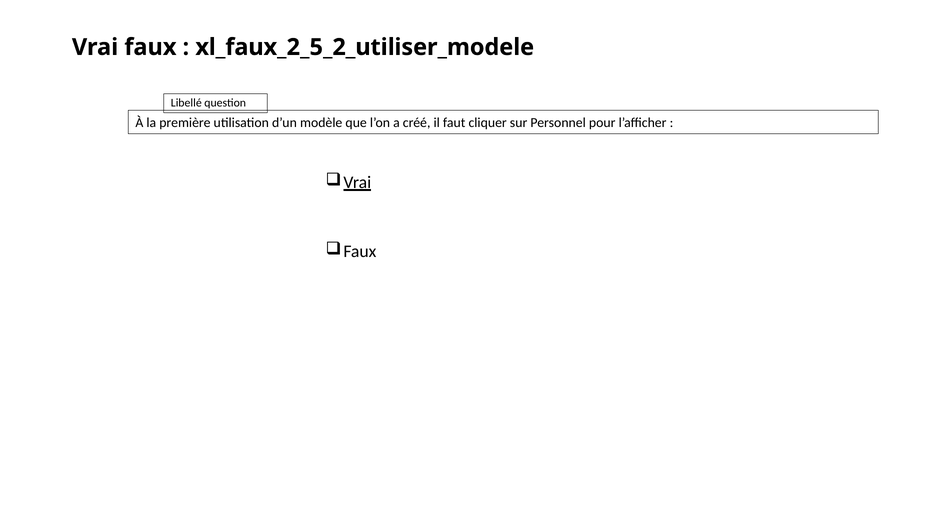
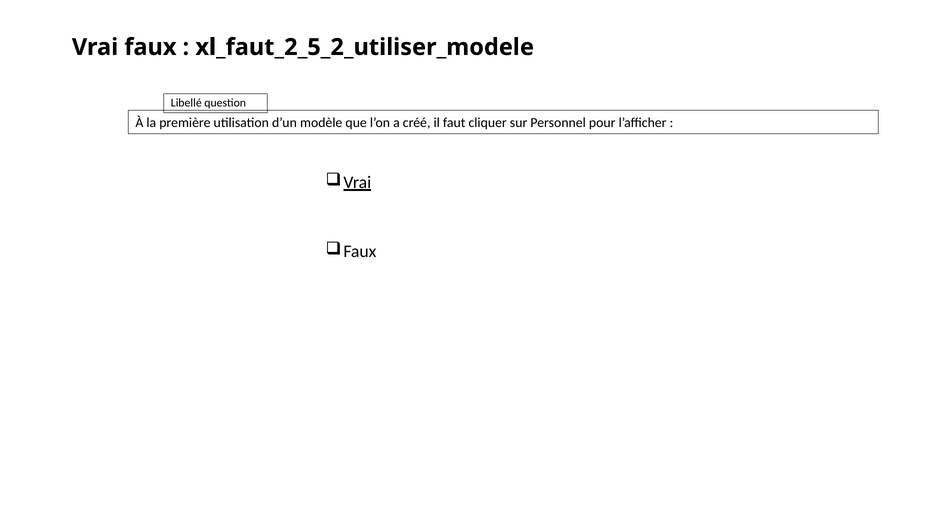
xl_faux_2_5_2_utiliser_modele: xl_faux_2_5_2_utiliser_modele -> xl_faut_2_5_2_utiliser_modele
